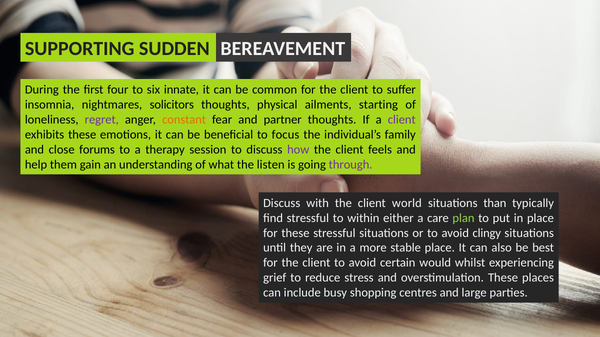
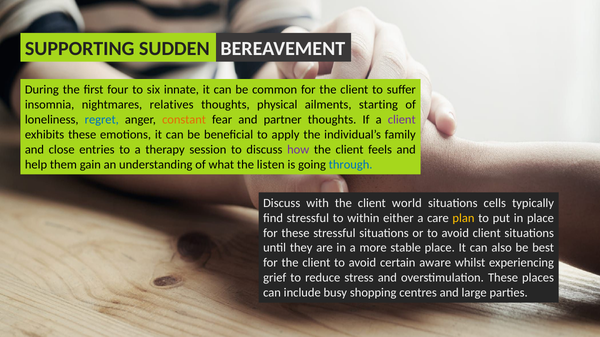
solicitors: solicitors -> relatives
regret colour: purple -> blue
focus: focus -> apply
forums: forums -> entries
through colour: purple -> blue
than: than -> cells
plan colour: light green -> yellow
avoid clingy: clingy -> client
would: would -> aware
